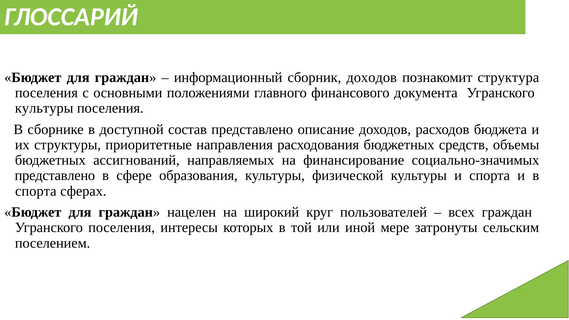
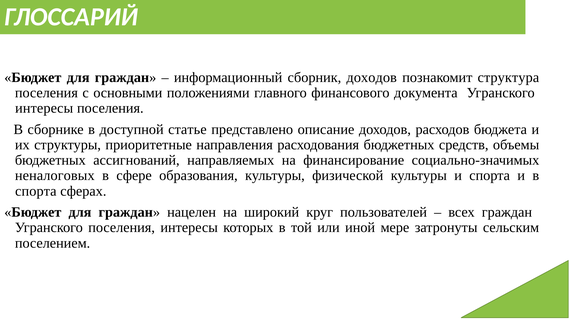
культуры at (44, 108): культуры -> интересы
состав: состав -> статье
представлено at (55, 176): представлено -> неналоговых
